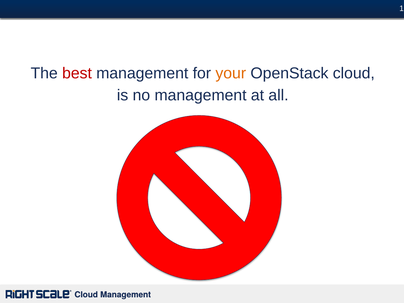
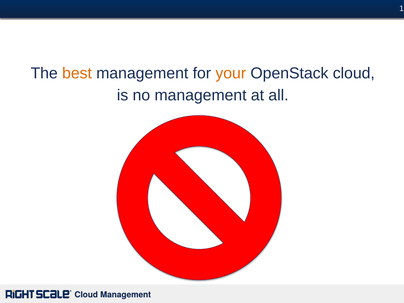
best colour: red -> orange
